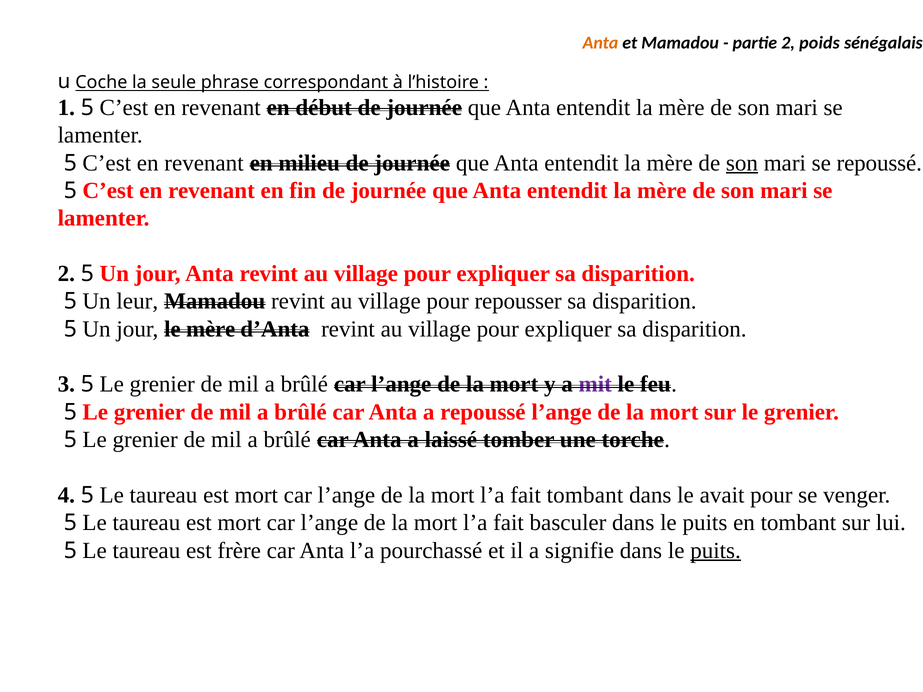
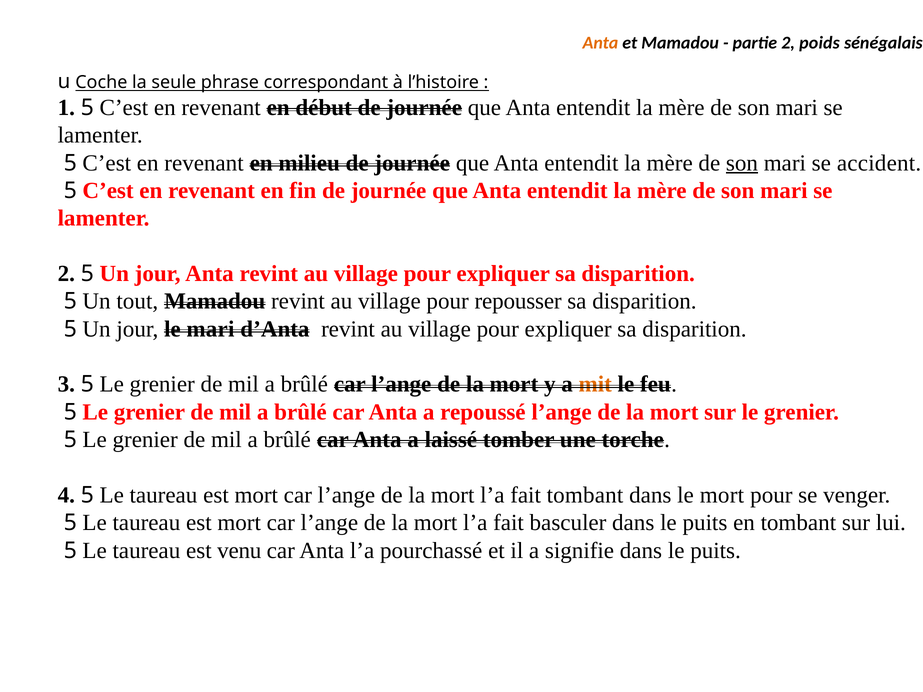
se repoussé: repoussé -> accident
leur: leur -> tout
le mère: mère -> mari
mit colour: purple -> orange
le avait: avait -> mort
frère: frère -> venu
puits at (716, 551) underline: present -> none
